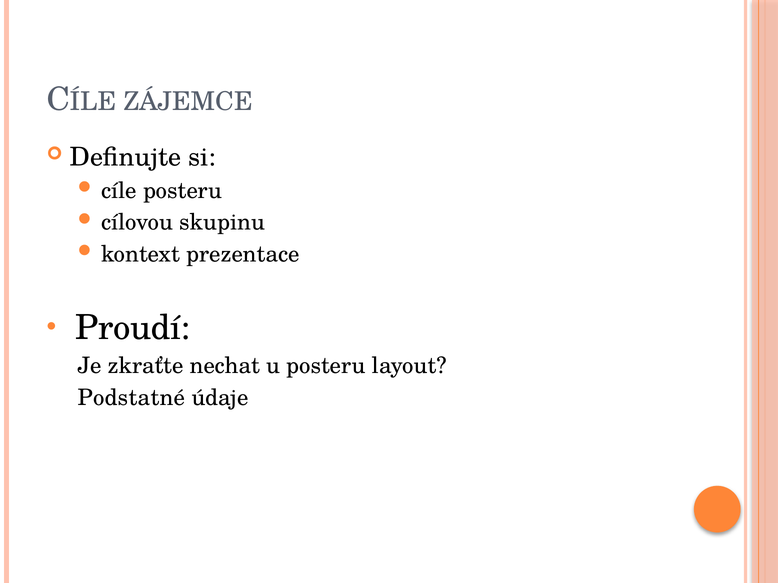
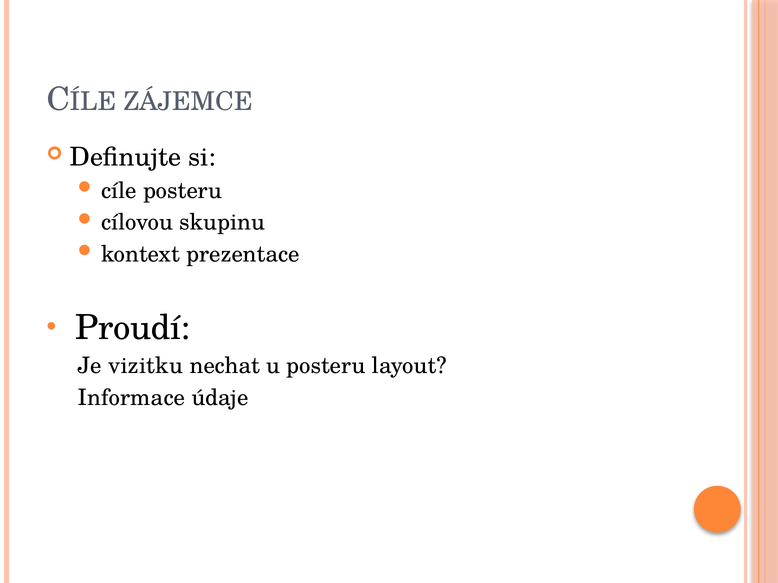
zkraťte: zkraťte -> vizitku
Podstatné: Podstatné -> Informace
